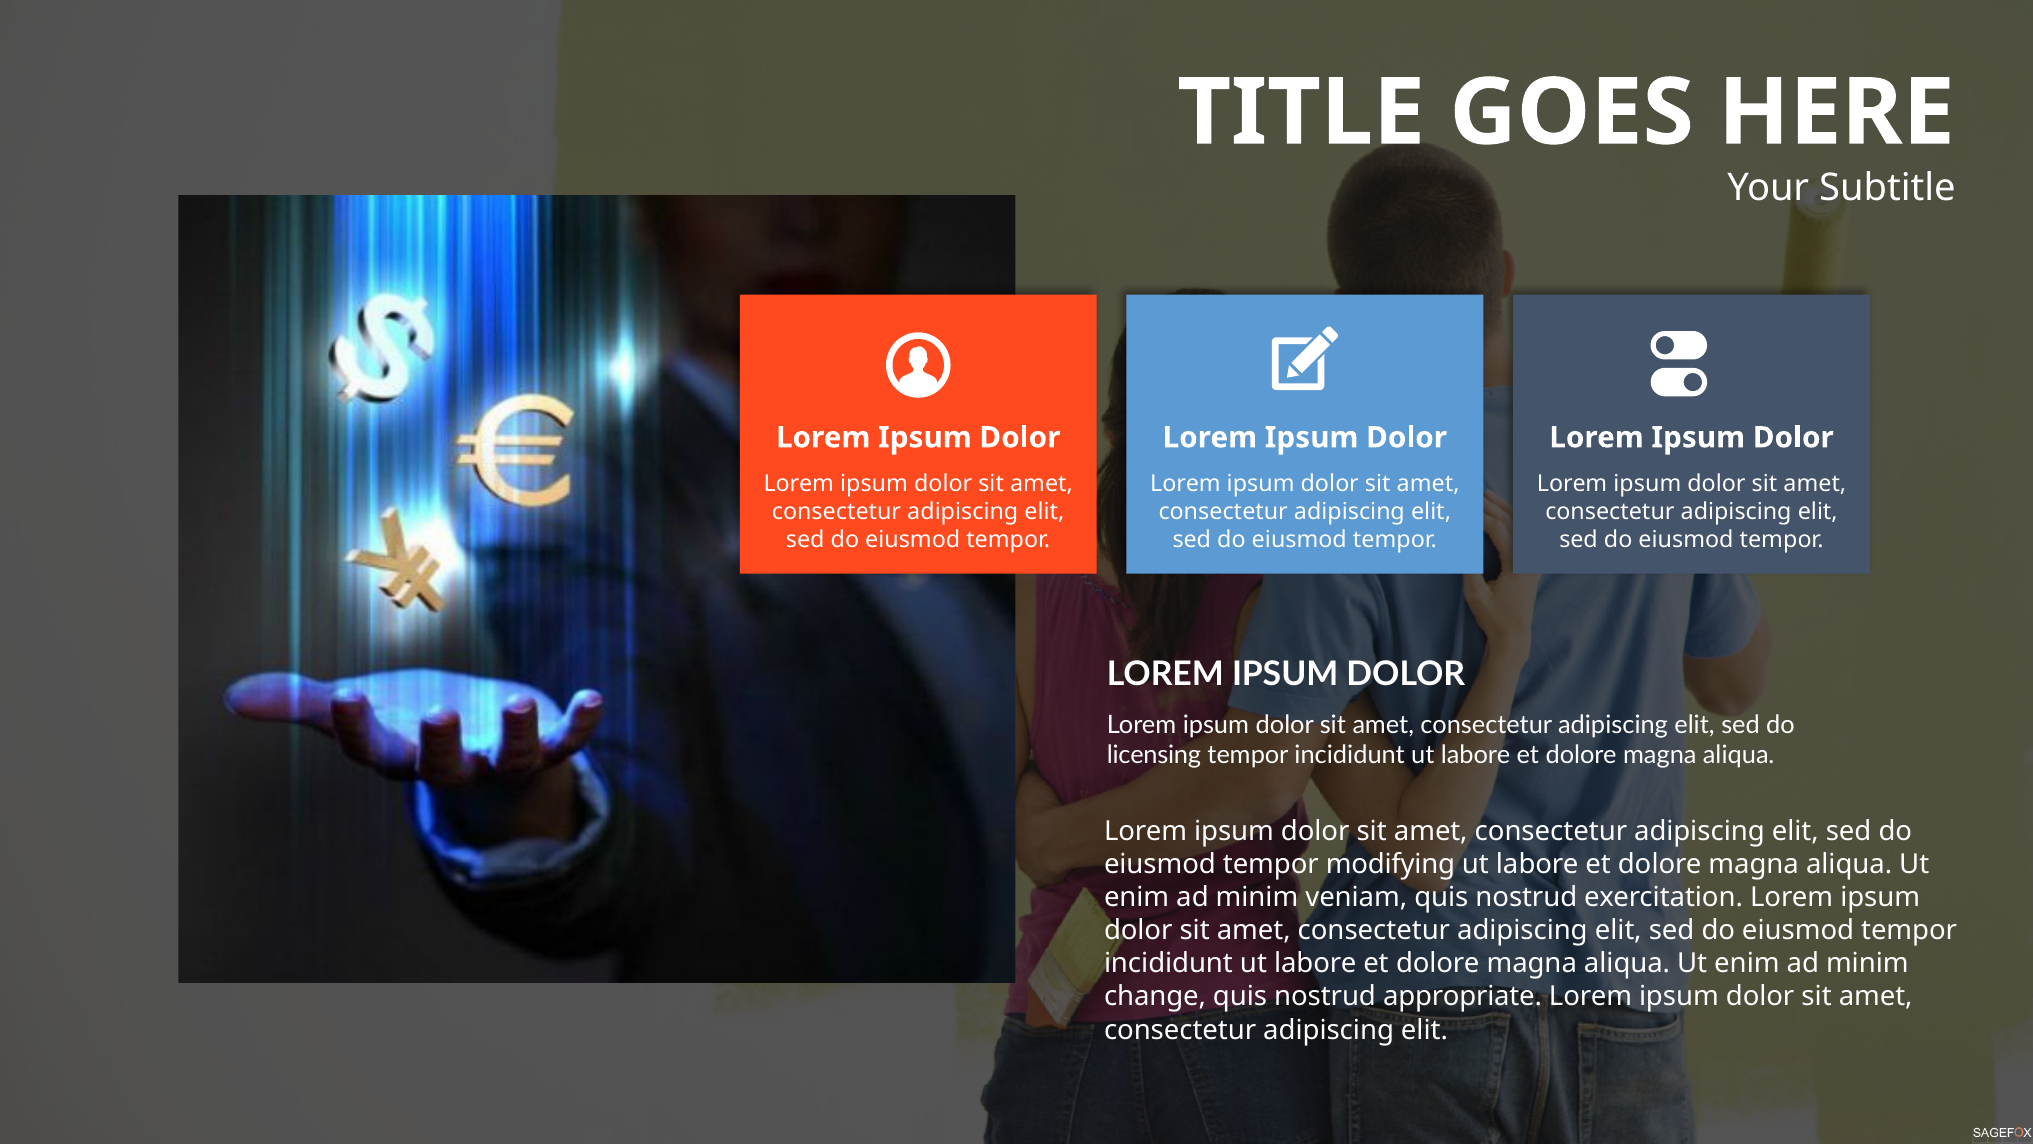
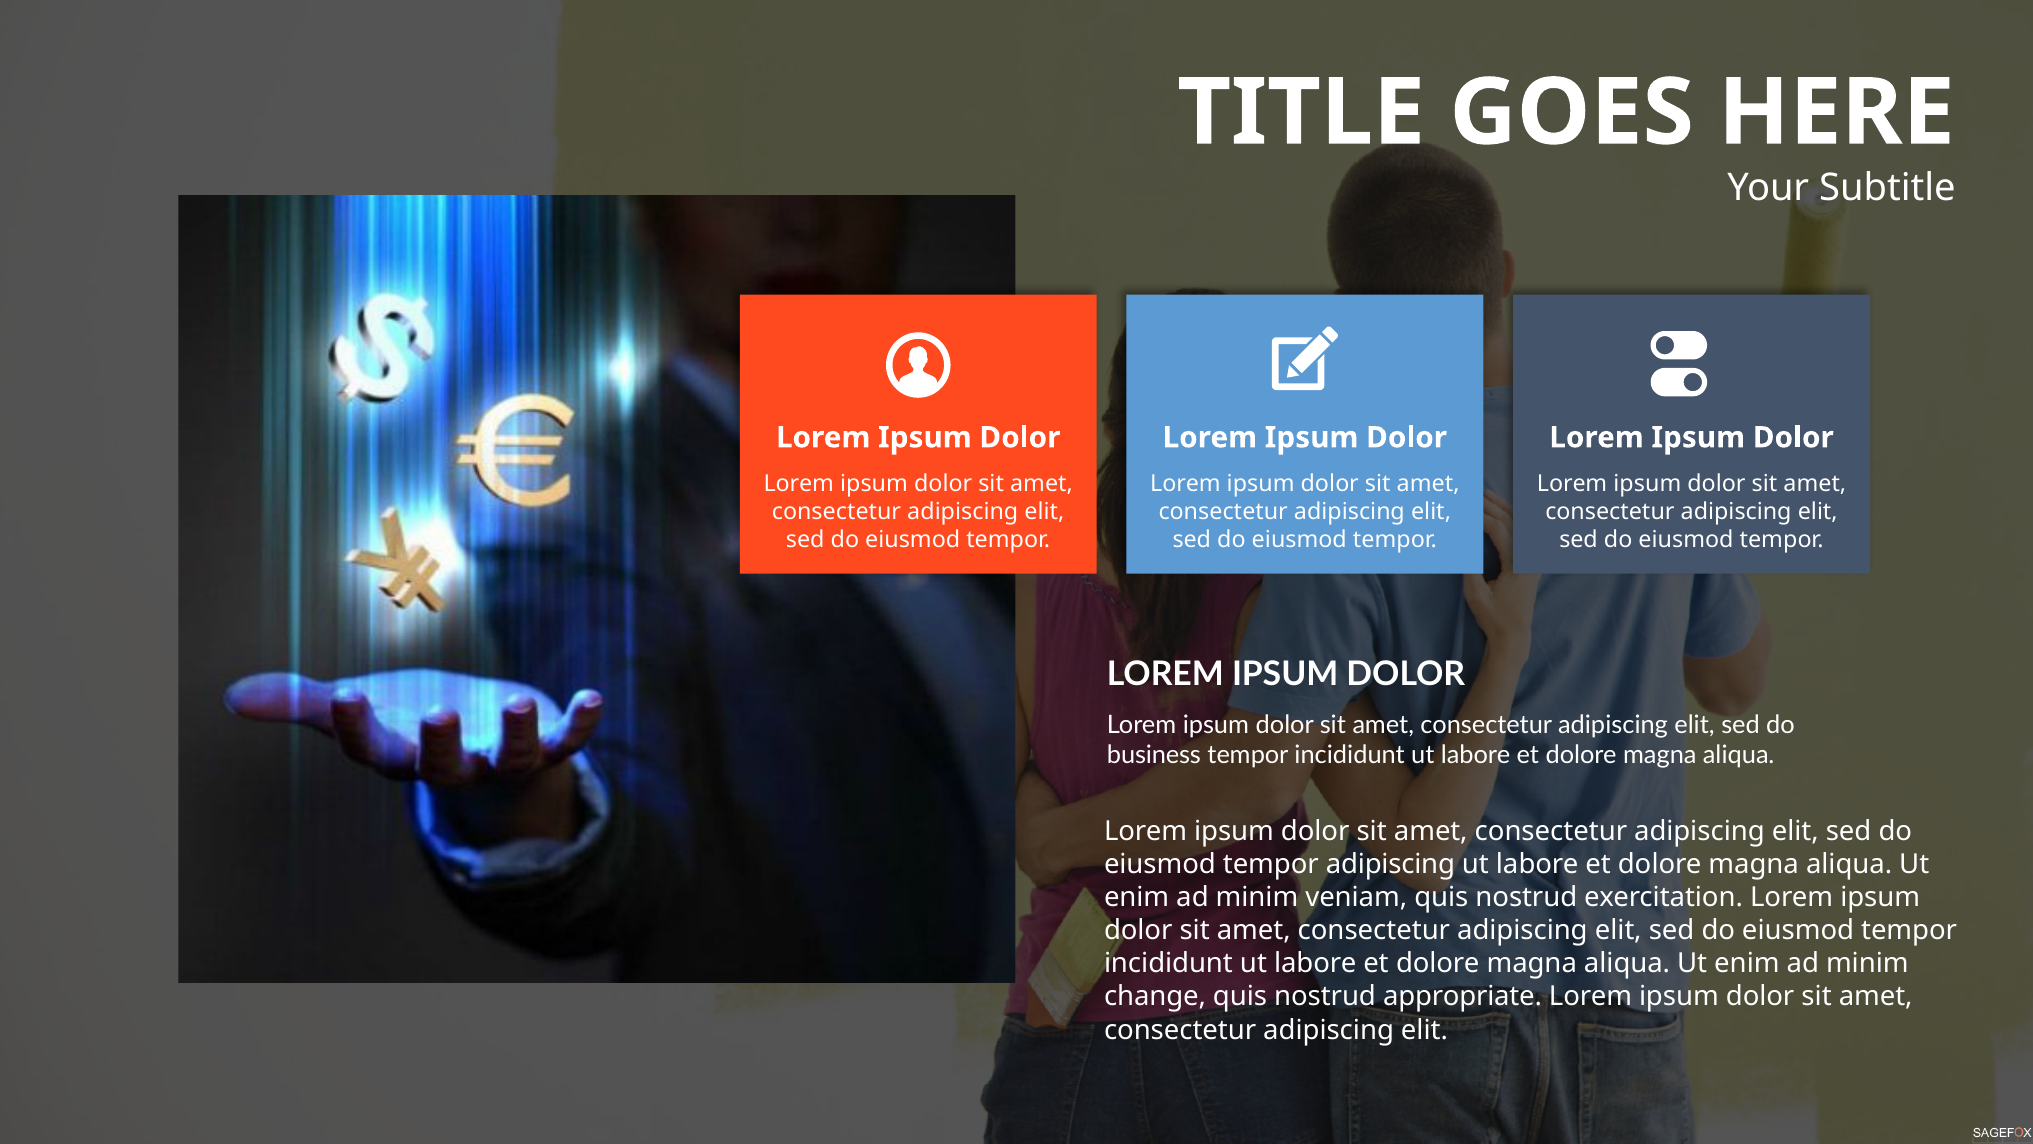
licensing: licensing -> business
tempor modifying: modifying -> adipiscing
